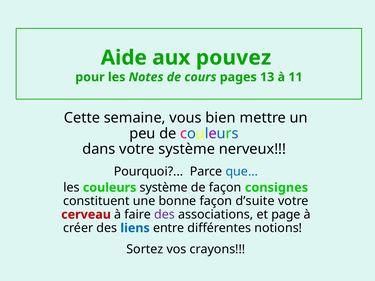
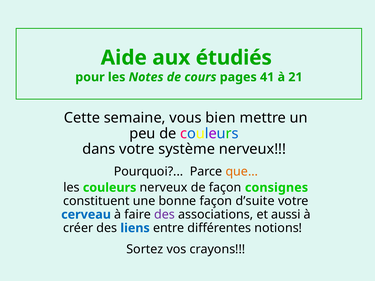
pouvez: pouvez -> étudiés
13: 13 -> 41
11: 11 -> 21
que… colour: blue -> orange
couleurs système: système -> nerveux
cerveau colour: red -> blue
page: page -> aussi
